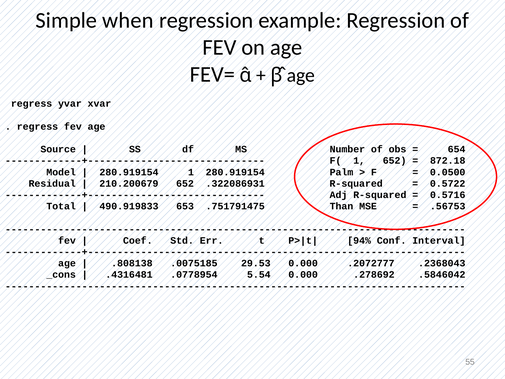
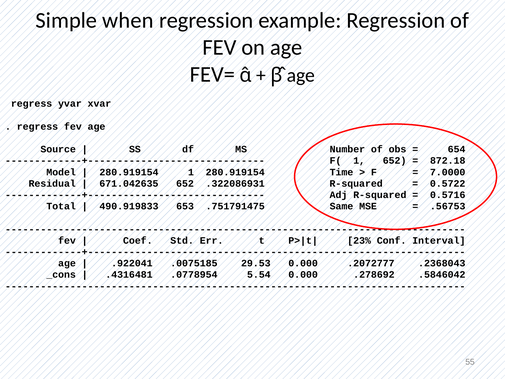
Palm: Palm -> Time
0.0500: 0.0500 -> 7.0000
210.200679: 210.200679 -> 671.042635
Than: Than -> Same
94%: 94% -> 23%
.808138: .808138 -> .922041
